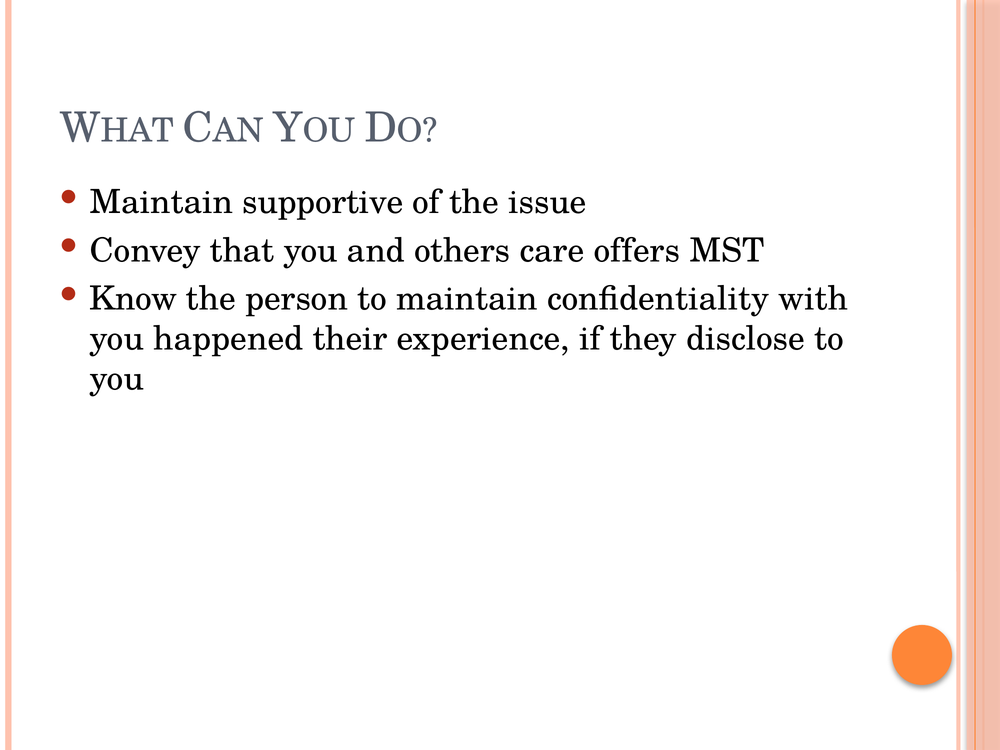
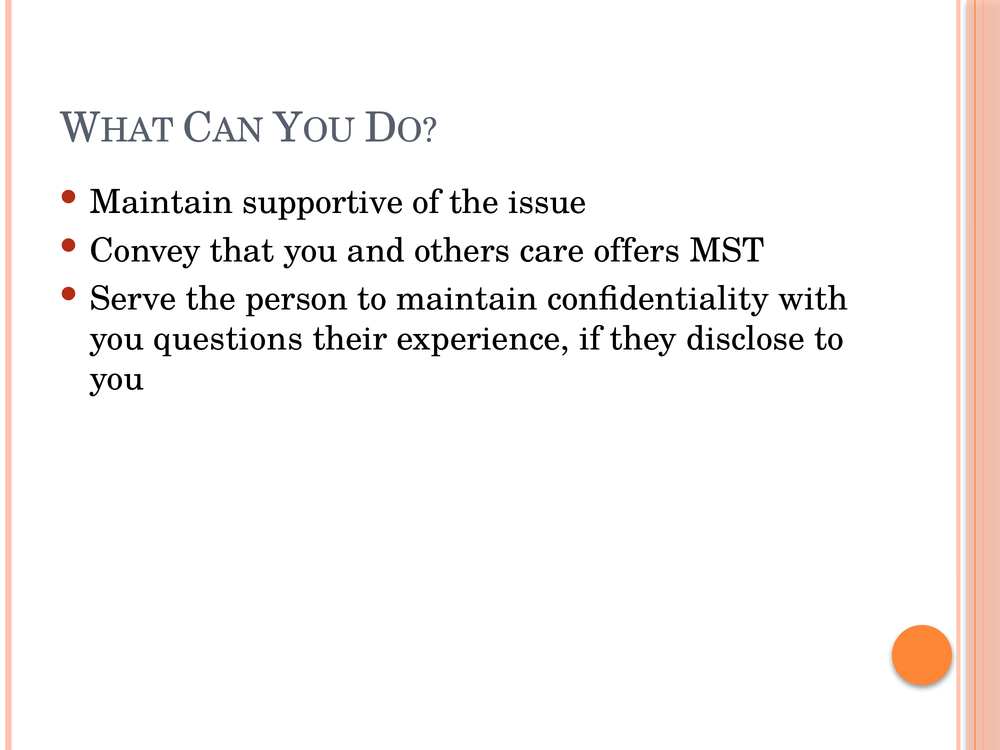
Know: Know -> Serve
happened: happened -> questions
